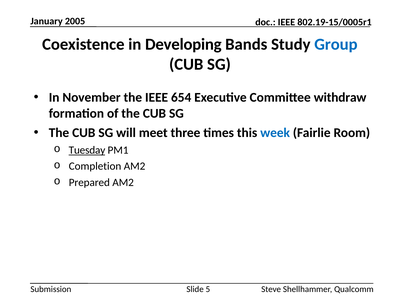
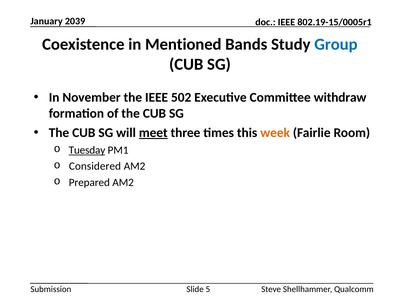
2005: 2005 -> 2039
Developing: Developing -> Mentioned
654: 654 -> 502
meet underline: none -> present
week colour: blue -> orange
Completion: Completion -> Considered
